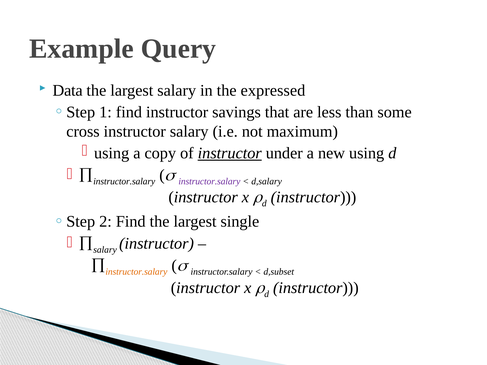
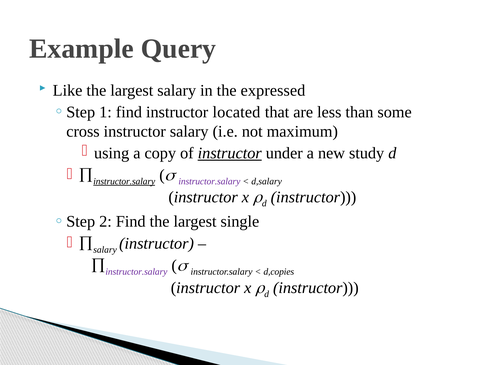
Data: Data -> Like
savings: savings -> located
new using: using -> study
instructor.salary at (124, 182) underline: none -> present
instructor.salary at (136, 272) colour: orange -> purple
d,subset: d,subset -> d,copies
